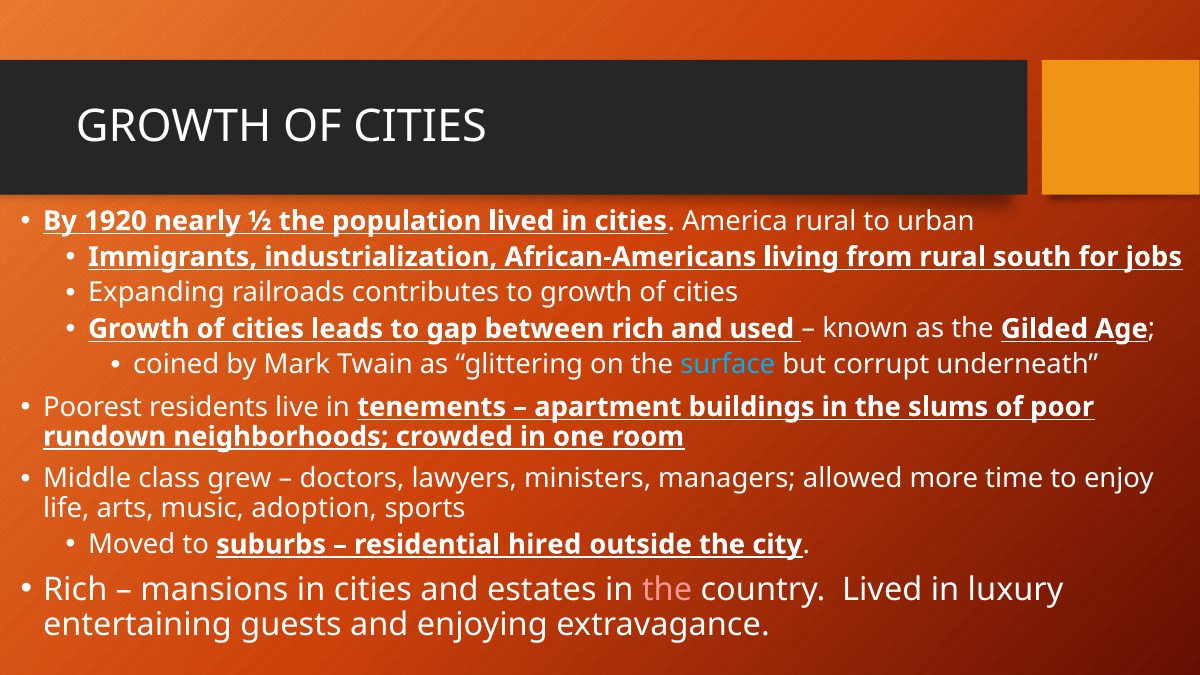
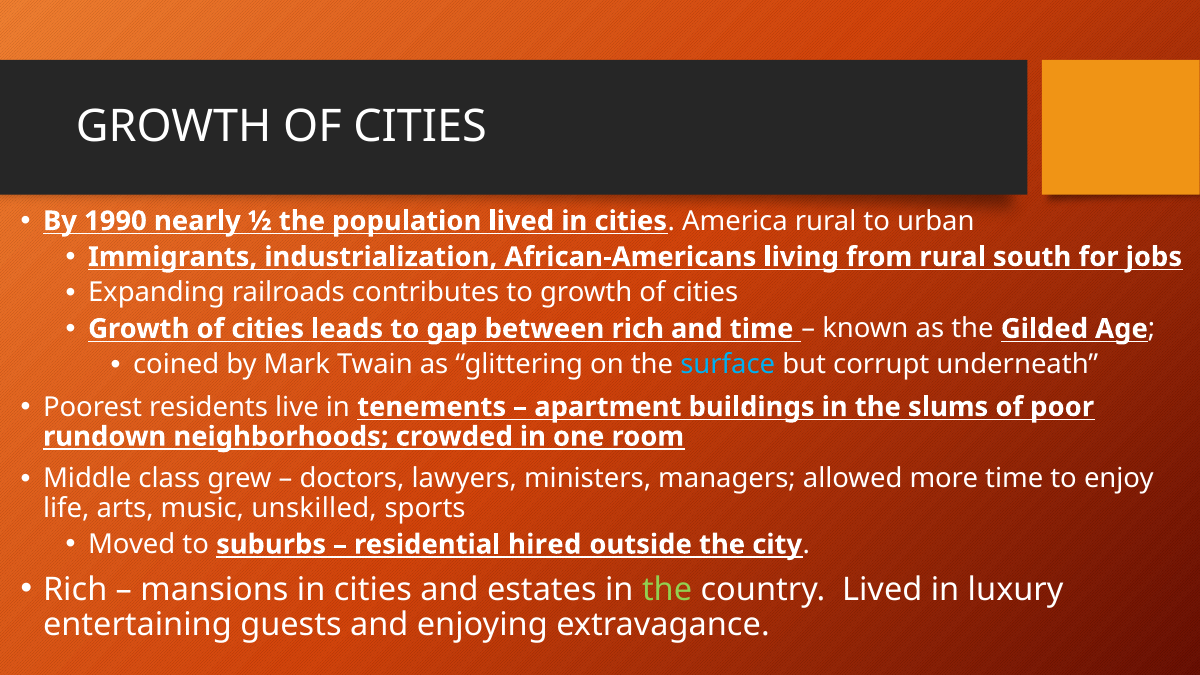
1920: 1920 -> 1990
and used: used -> time
adoption: adoption -> unskilled
the at (667, 589) colour: pink -> light green
